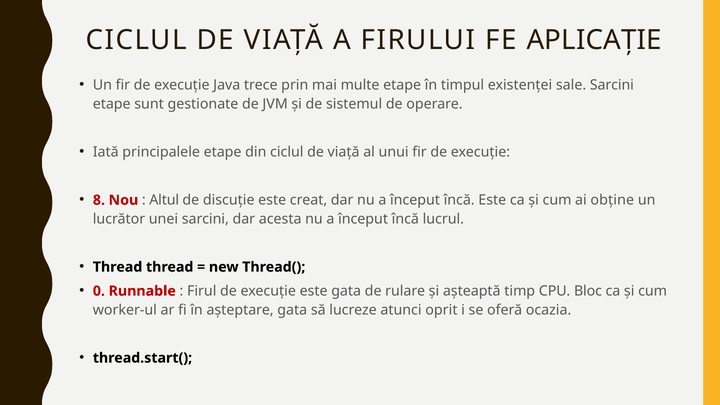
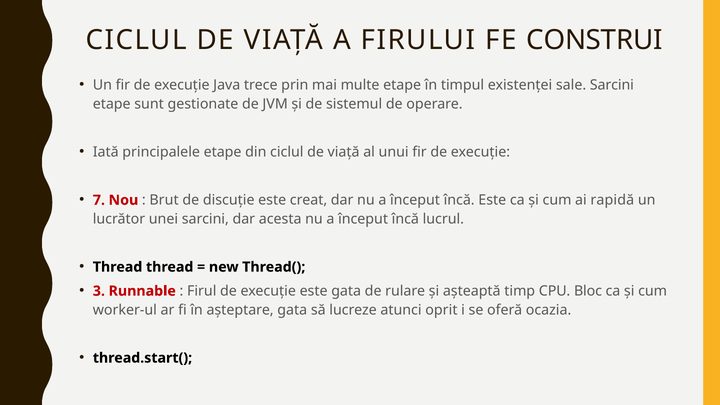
APLICAȚIE: APLICAȚIE -> CONSTRUI
8: 8 -> 7
Altul: Altul -> Brut
obține: obține -> rapidă
0: 0 -> 3
